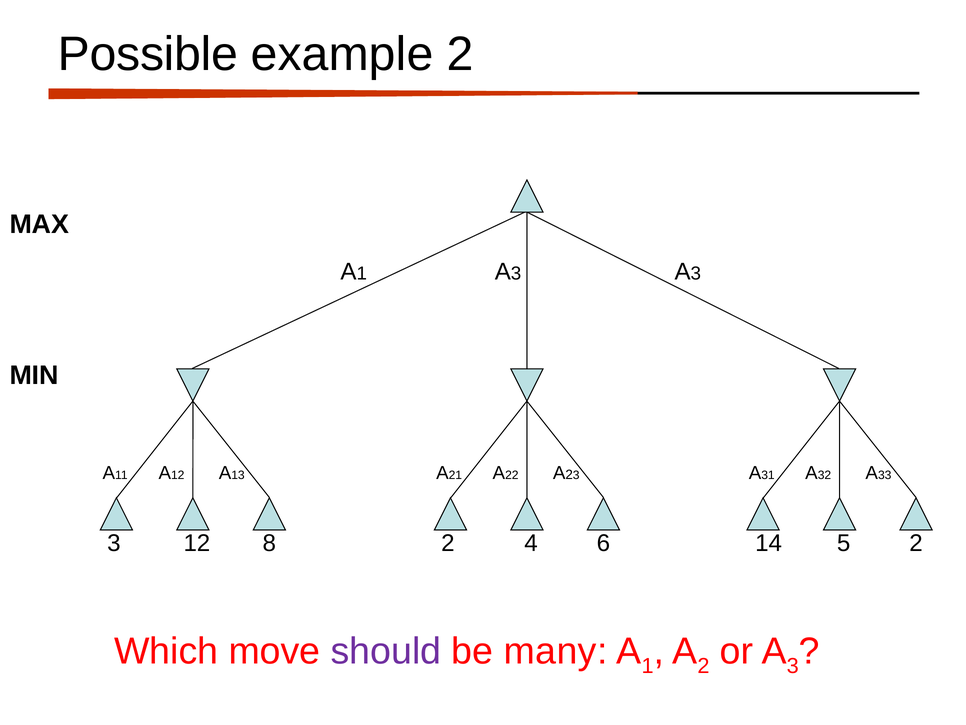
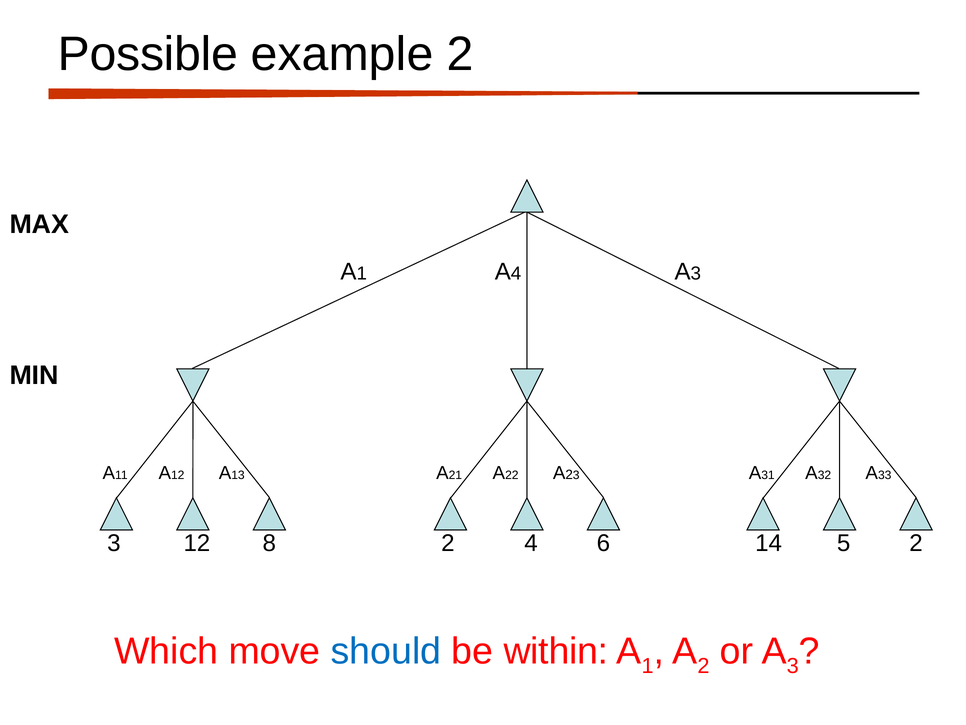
3 at (516, 274): 3 -> 4
should colour: purple -> blue
many: many -> within
